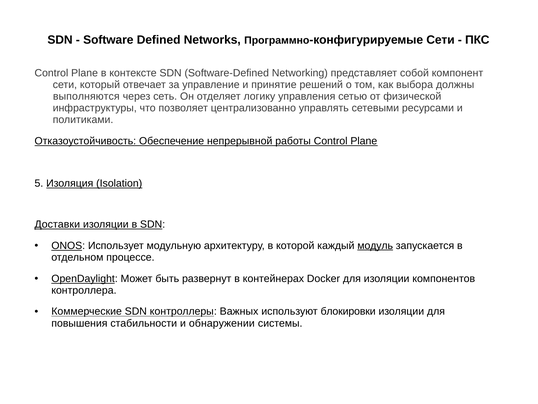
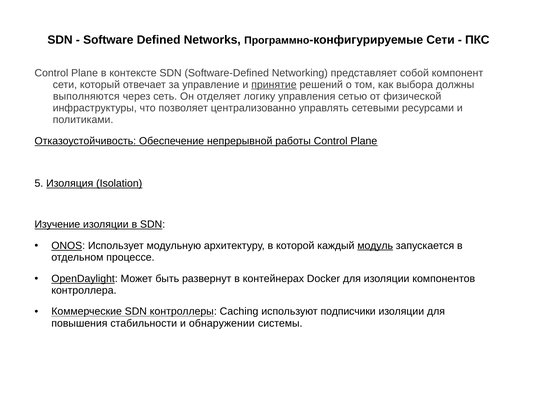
принятие underline: none -> present
Доставки: Доставки -> Изучение
Важных: Важных -> Caching
блокировки: блокировки -> подписчики
